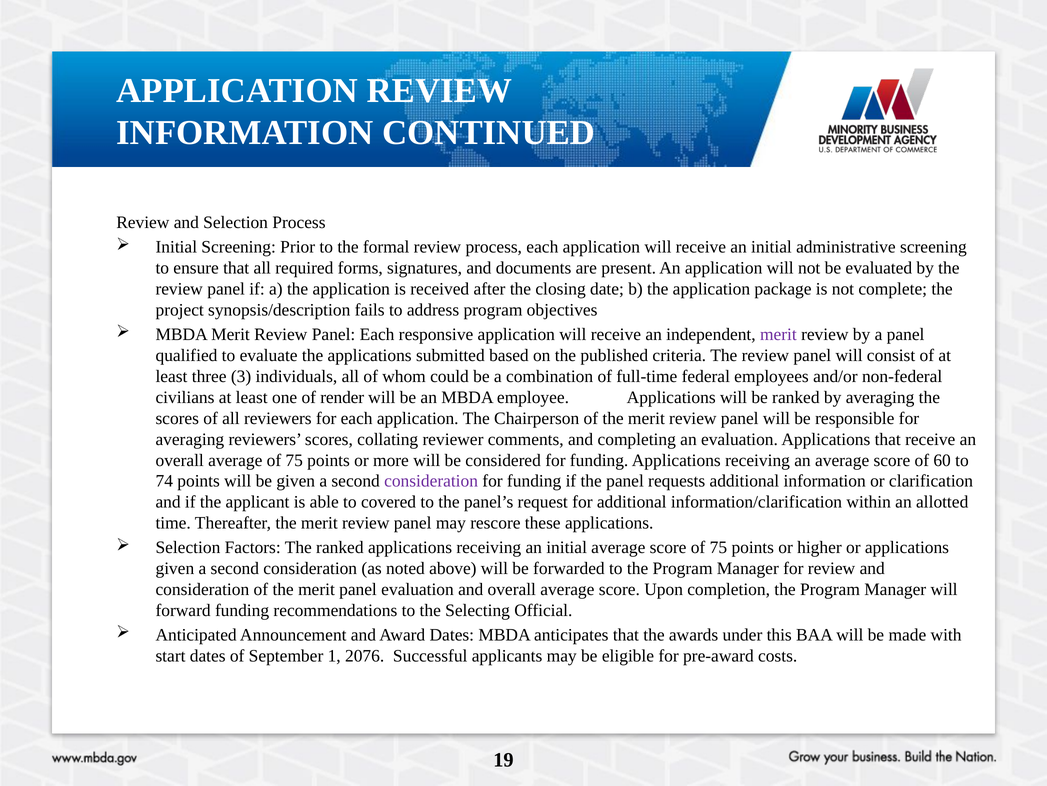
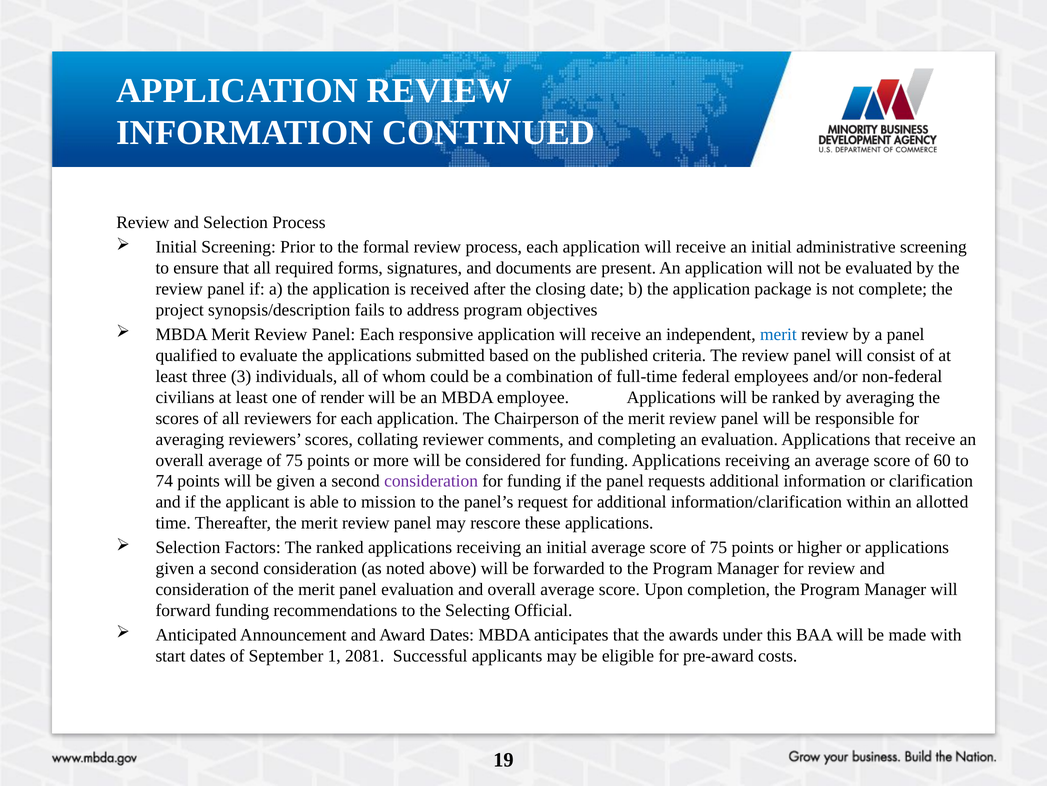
merit at (778, 334) colour: purple -> blue
covered: covered -> mission
2076: 2076 -> 2081
